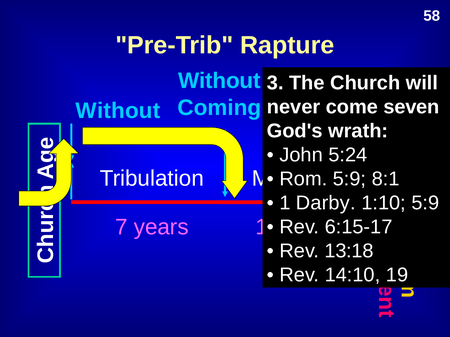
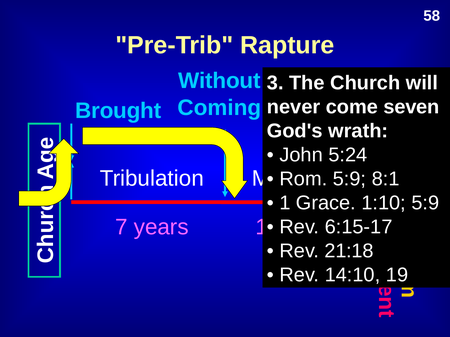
Without at (118, 111): Without -> Brought
Darby: Darby -> Grace
13:18: 13:18 -> 21:18
